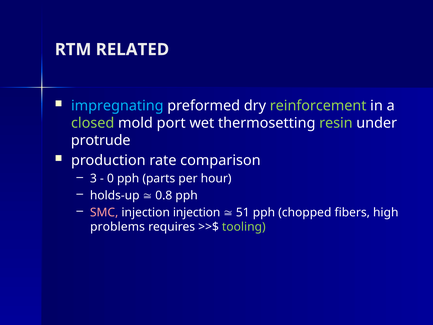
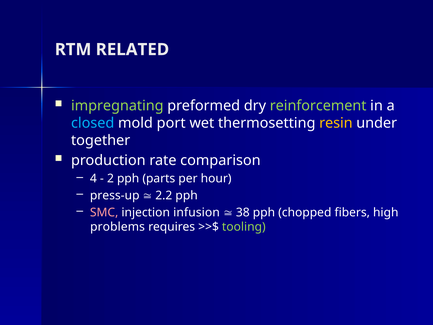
impregnating colour: light blue -> light green
closed colour: light green -> light blue
resin colour: light green -> yellow
protrude: protrude -> together
3: 3 -> 4
0: 0 -> 2
holds-up: holds-up -> press-up
0.8: 0.8 -> 2.2
injection injection: injection -> infusion
51: 51 -> 38
